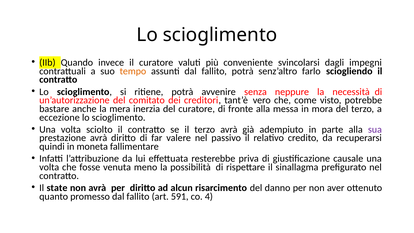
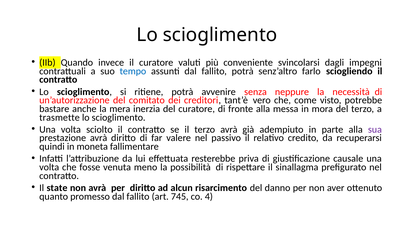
tempo colour: orange -> blue
eccezione: eccezione -> trasmette
591: 591 -> 745
